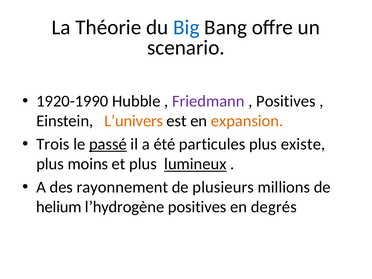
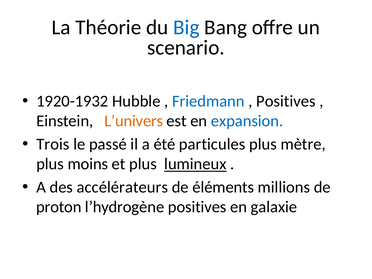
1920-1990: 1920-1990 -> 1920-1932
Friedmann colour: purple -> blue
expansion colour: orange -> blue
passé underline: present -> none
existe: existe -> mètre
rayonnement: rayonnement -> accélérateurs
plusieurs: plusieurs -> éléments
helium: helium -> proton
degrés: degrés -> galaxie
